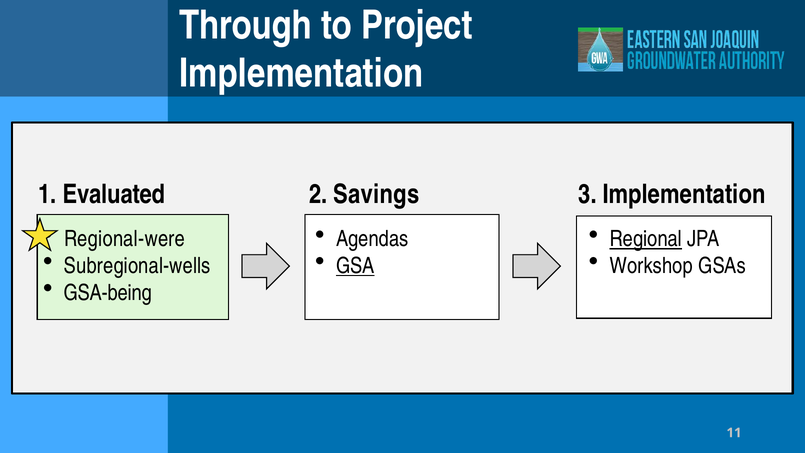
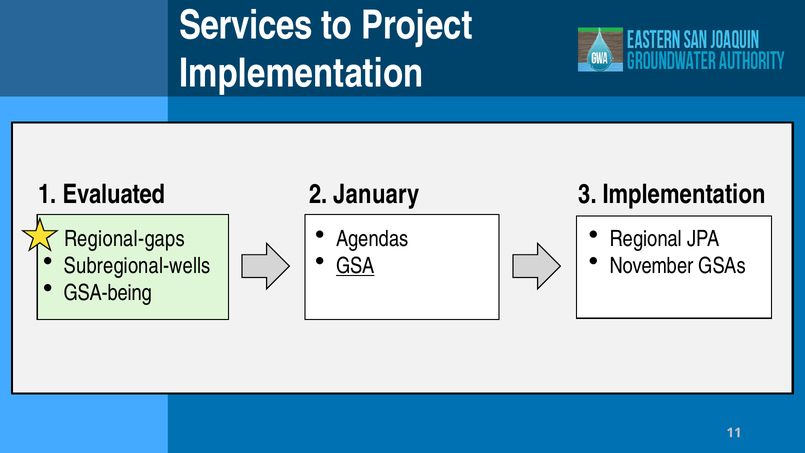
Through: Through -> Services
Savings: Savings -> January
Regional-were: Regional-were -> Regional-gaps
Regional underline: present -> none
Workshop: Workshop -> November
